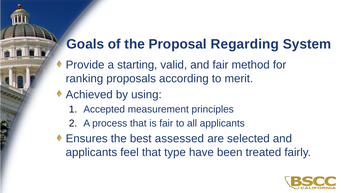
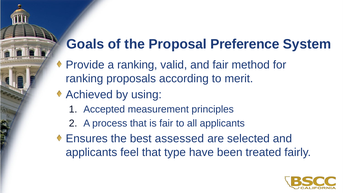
Regarding: Regarding -> Preference
a starting: starting -> ranking
